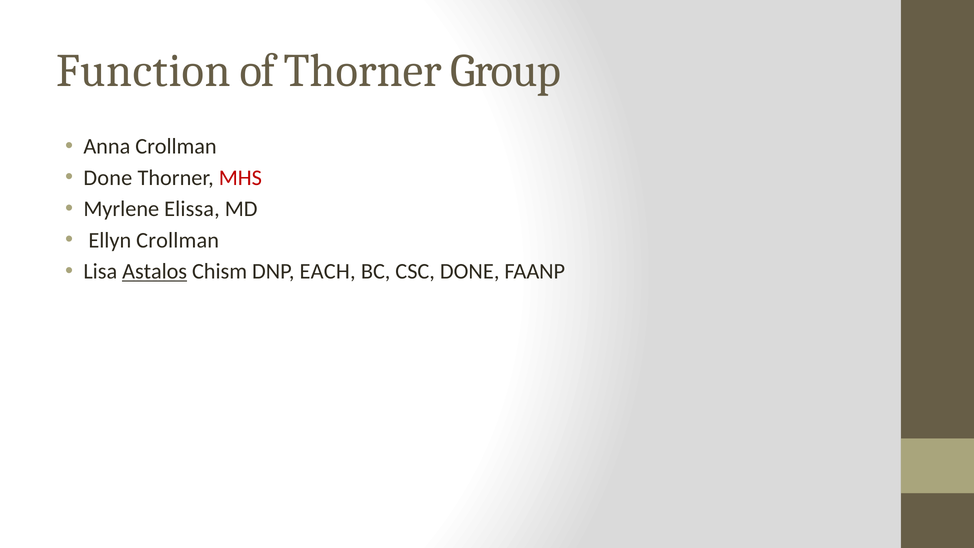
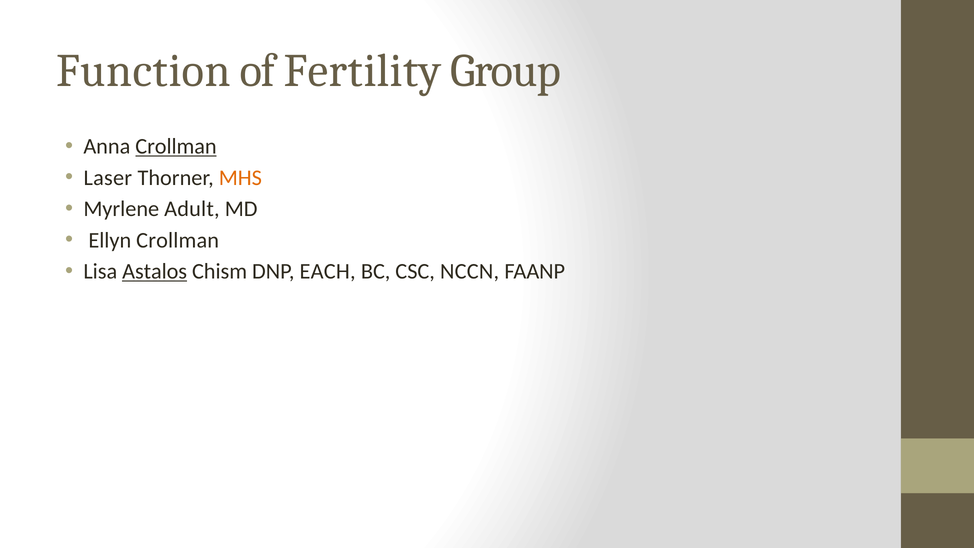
of Thorner: Thorner -> Fertility
Crollman at (176, 146) underline: none -> present
Done at (108, 178): Done -> Laser
MHS colour: red -> orange
Elissa: Elissa -> Adult
CSC DONE: DONE -> NCCN
